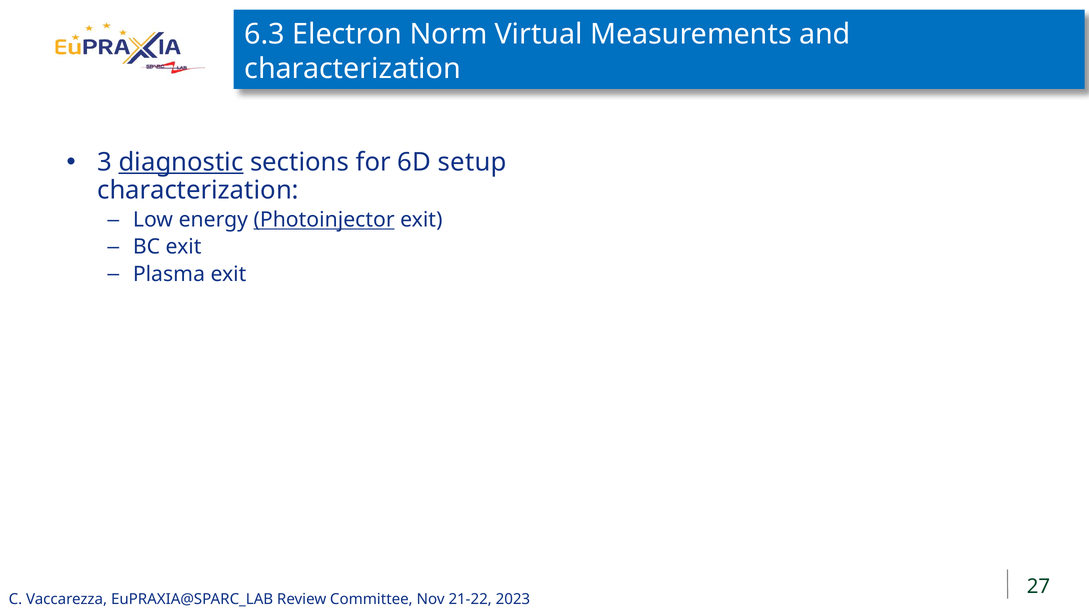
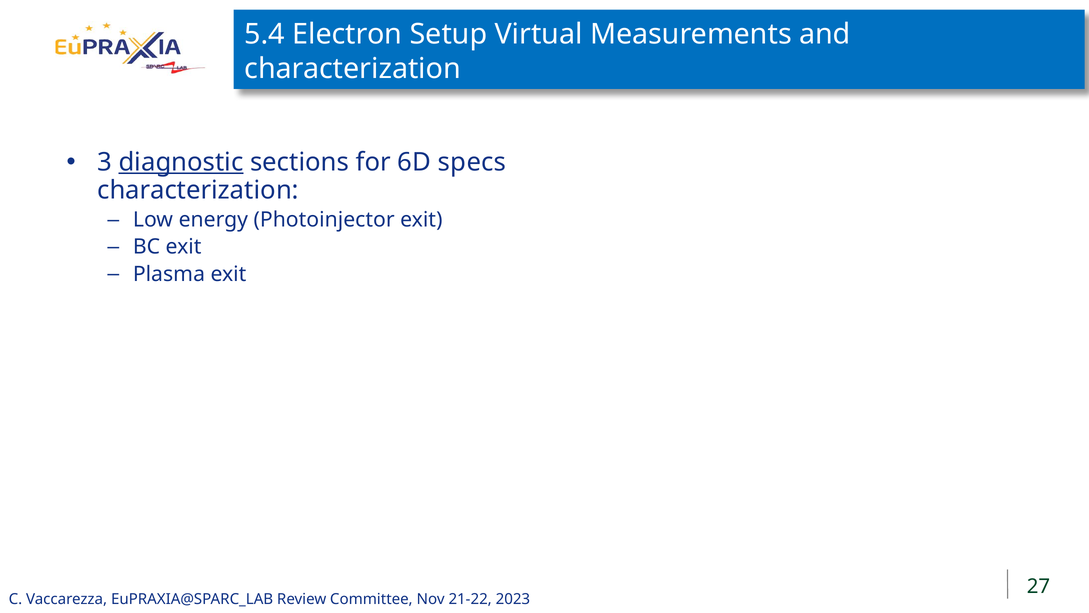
6.3: 6.3 -> 5.4
Norm: Norm -> Setup
setup: setup -> specs
Photoinjector underline: present -> none
